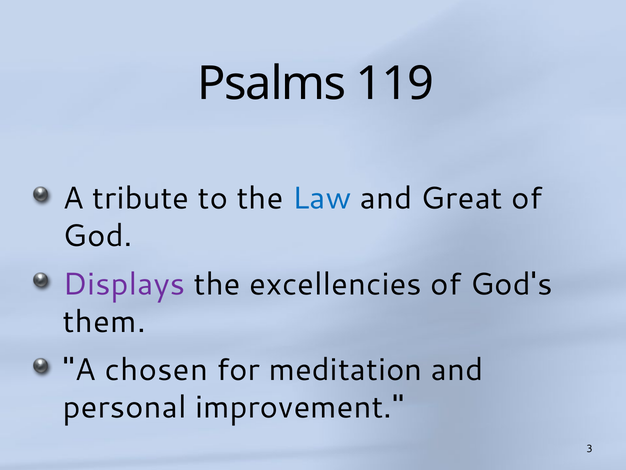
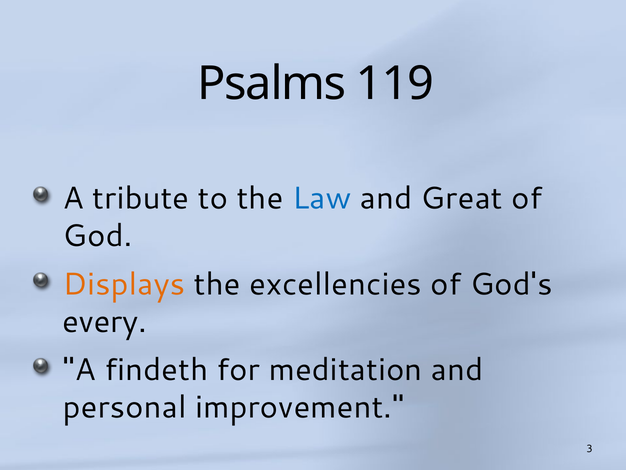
Displays colour: purple -> orange
them: them -> every
chosen: chosen -> findeth
